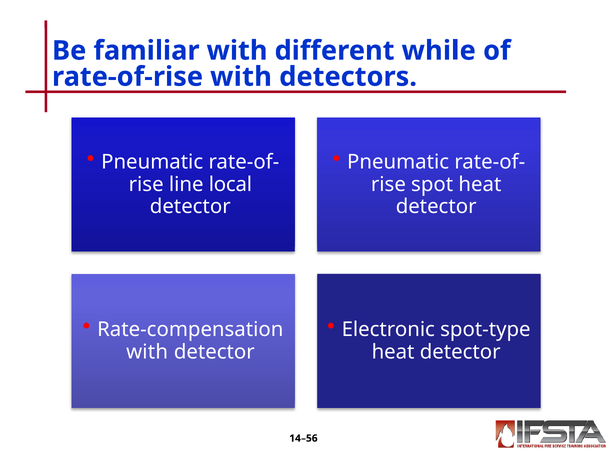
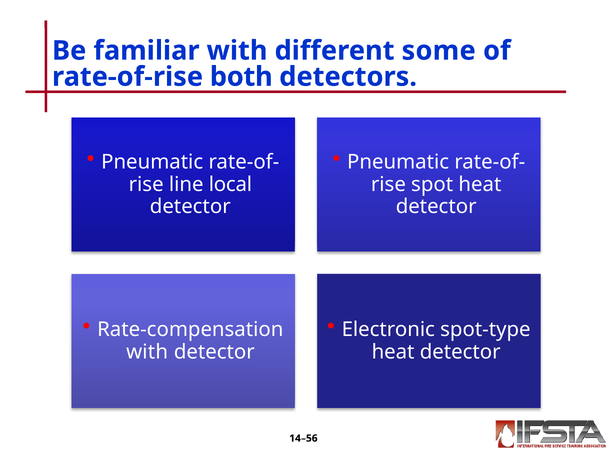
while: while -> some
rate-of-rise with: with -> both
